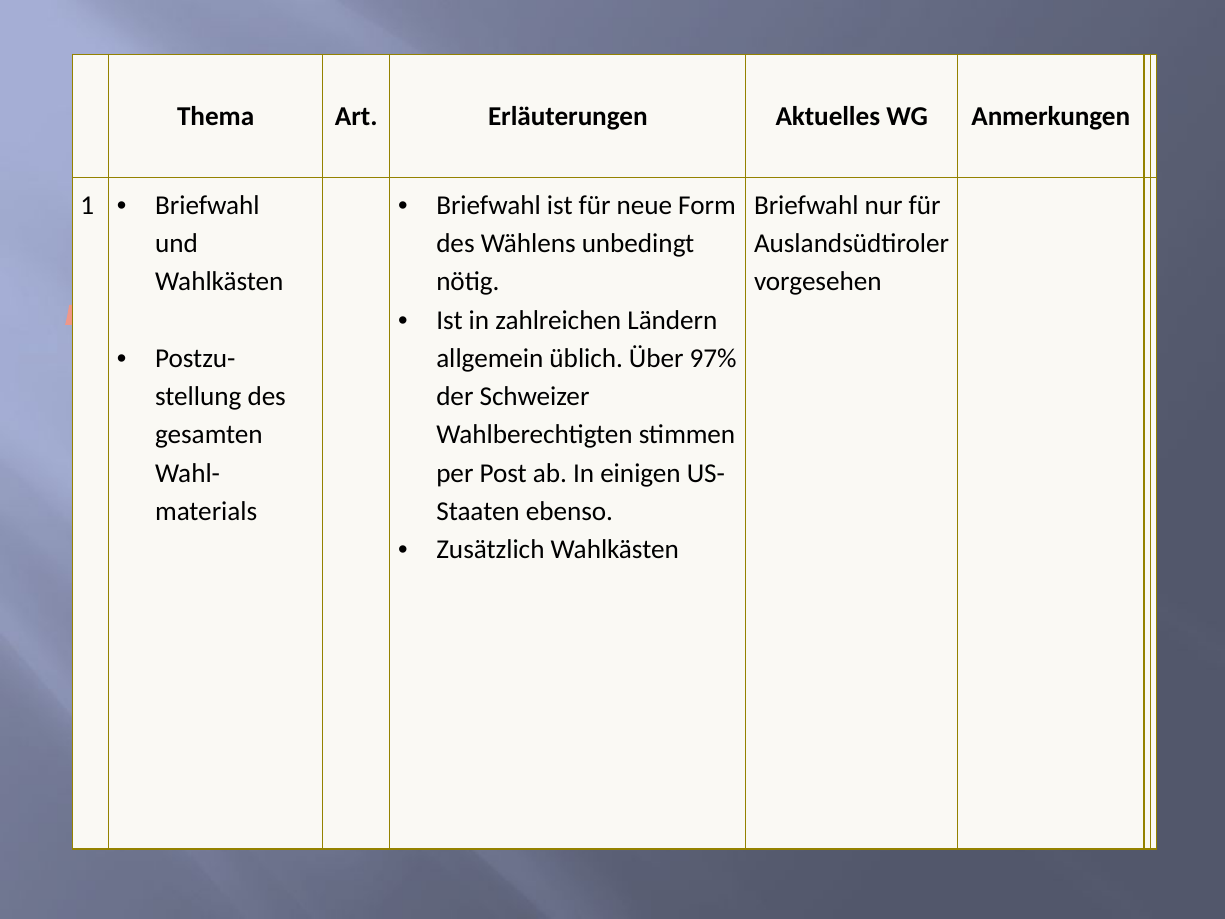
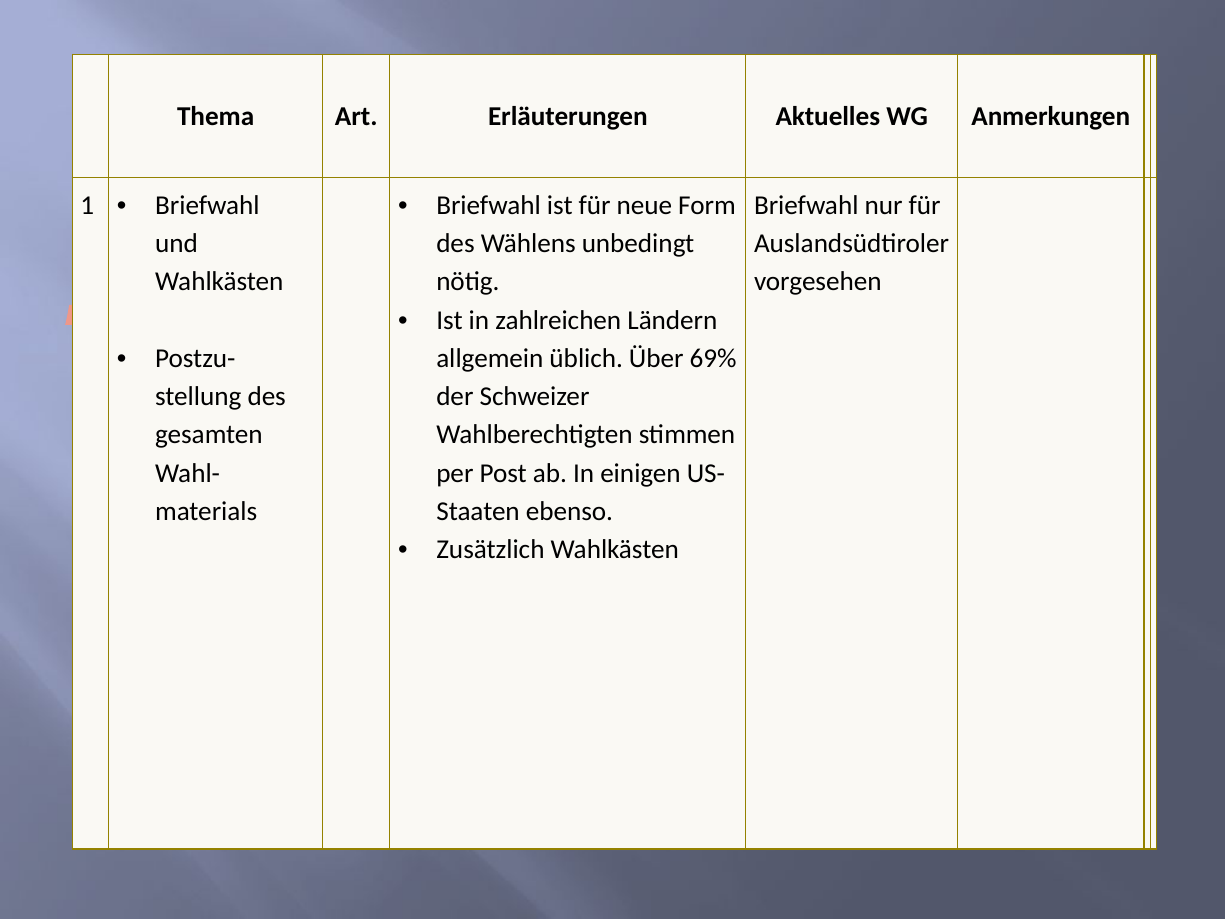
97%: 97% -> 69%
